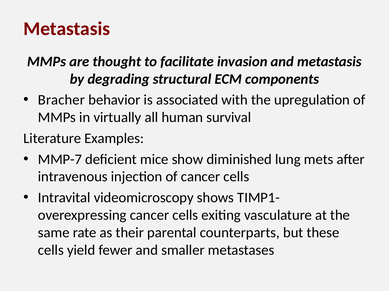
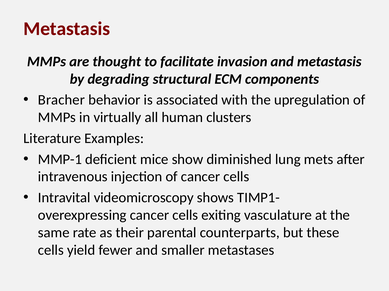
survival: survival -> clusters
MMP-7: MMP-7 -> MMP-1
